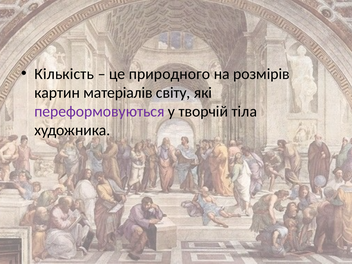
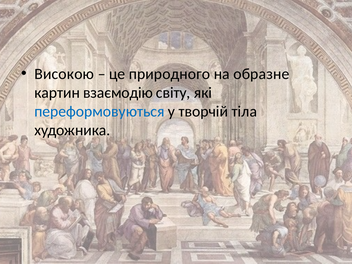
Кількість: Кількість -> Високою
розмірів: розмірів -> образне
матеріалів: матеріалів -> взаємодію
переформовуються colour: purple -> blue
